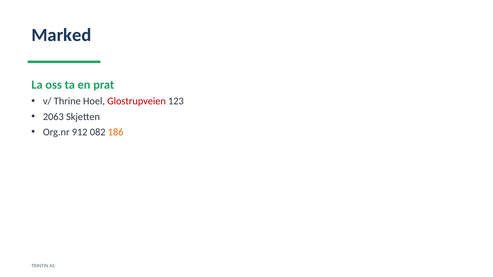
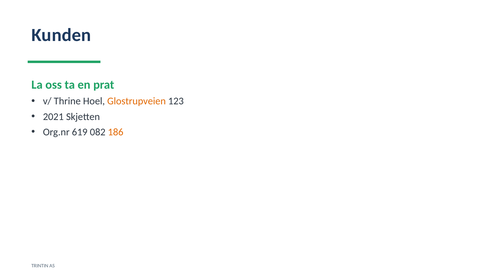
Marked: Marked -> Kunden
Glostrupveien colour: red -> orange
2063: 2063 -> 2021
912: 912 -> 619
